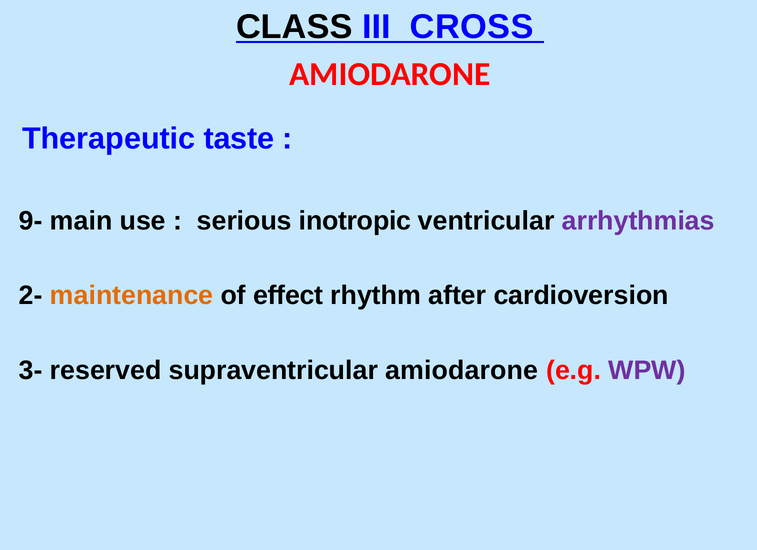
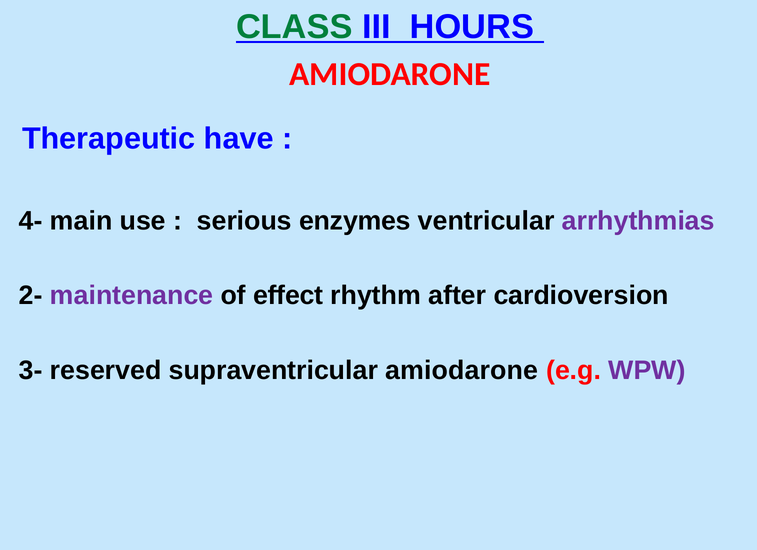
CLASS colour: black -> green
CROSS: CROSS -> HOURS
taste: taste -> have
9-: 9- -> 4-
inotropic: inotropic -> enzymes
maintenance colour: orange -> purple
